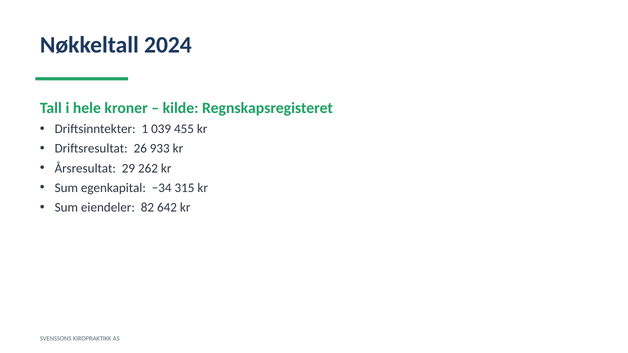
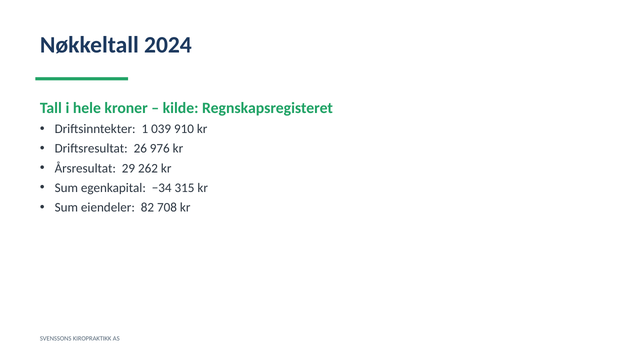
455: 455 -> 910
933: 933 -> 976
642: 642 -> 708
